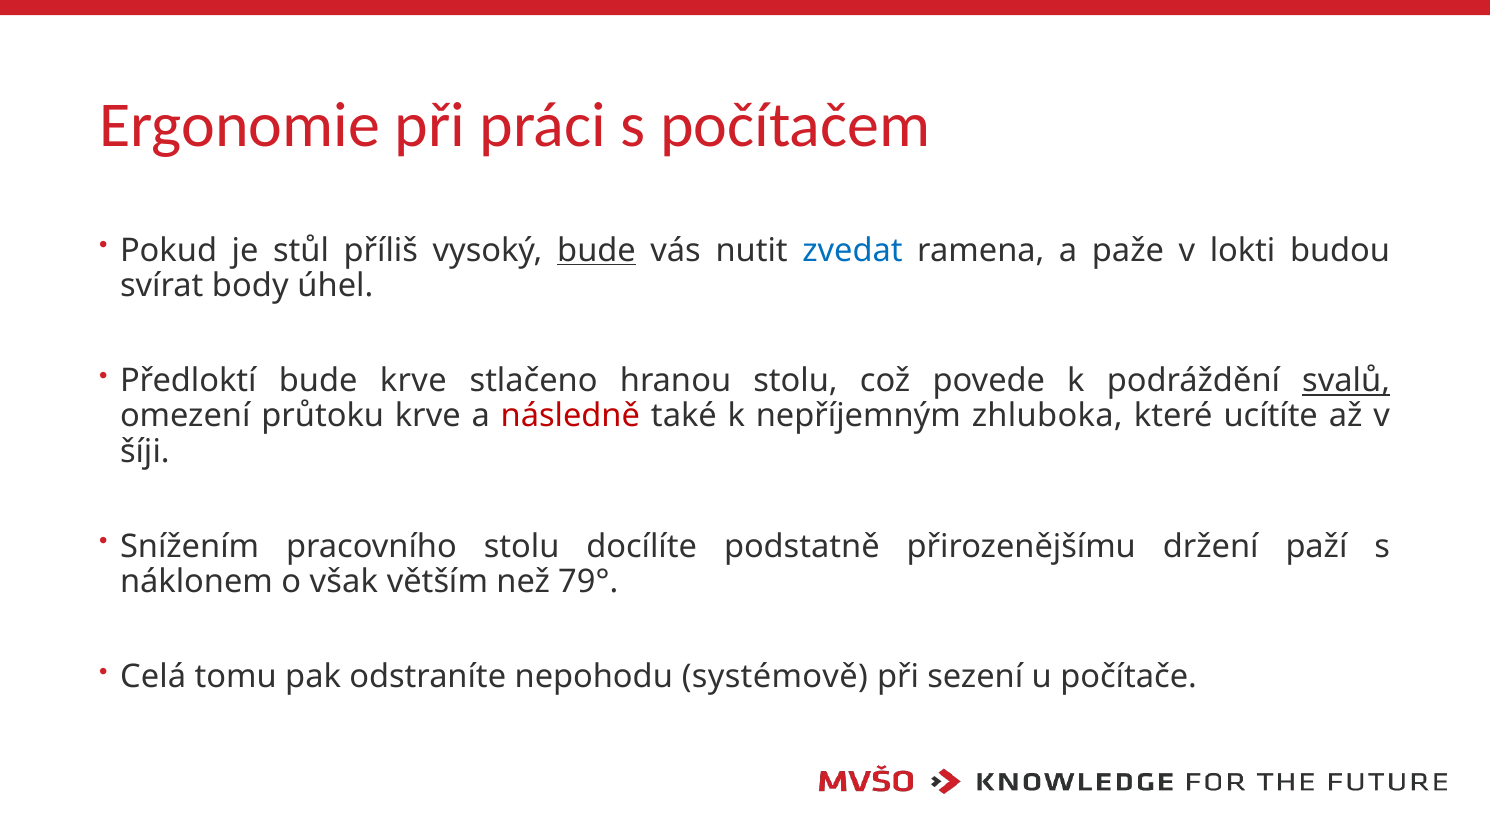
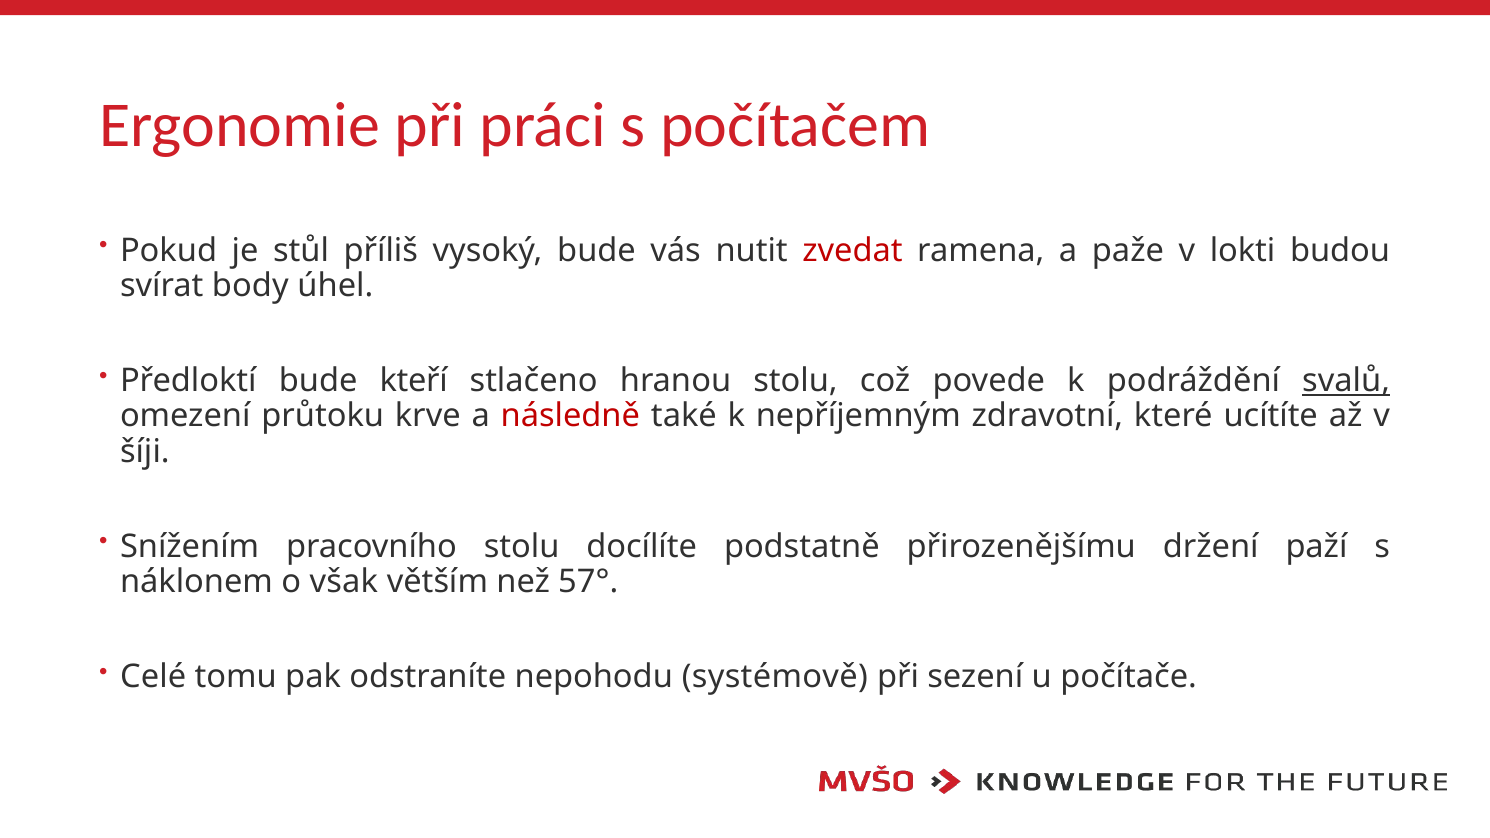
bude at (597, 251) underline: present -> none
zvedat colour: blue -> red
bude krve: krve -> kteří
zhluboka: zhluboka -> zdravotní
79°: 79° -> 57°
Celá: Celá -> Celé
